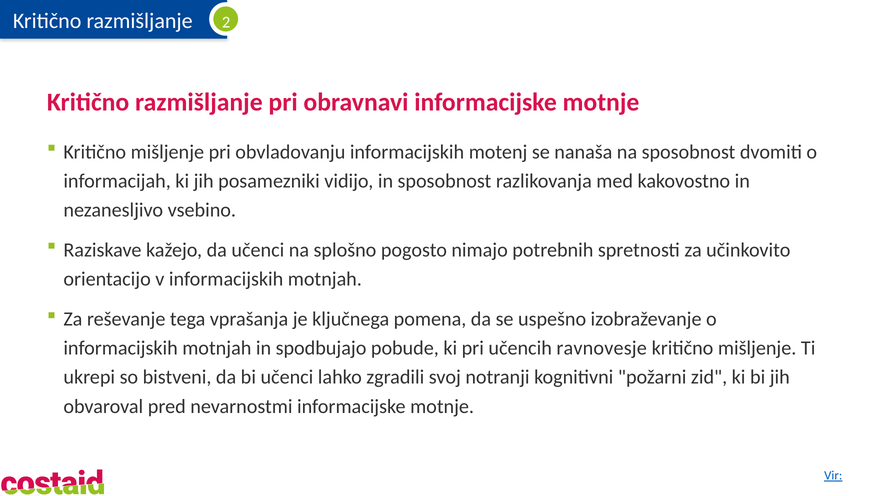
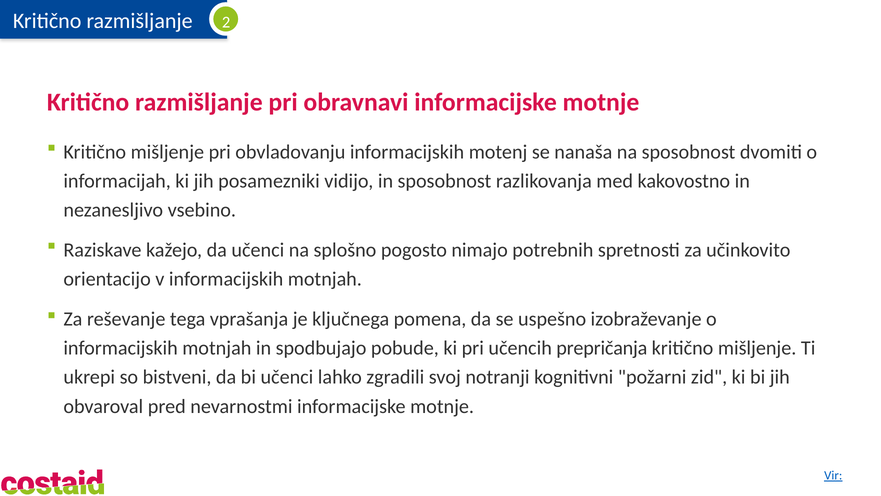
ravnovesje: ravnovesje -> prepričanja
